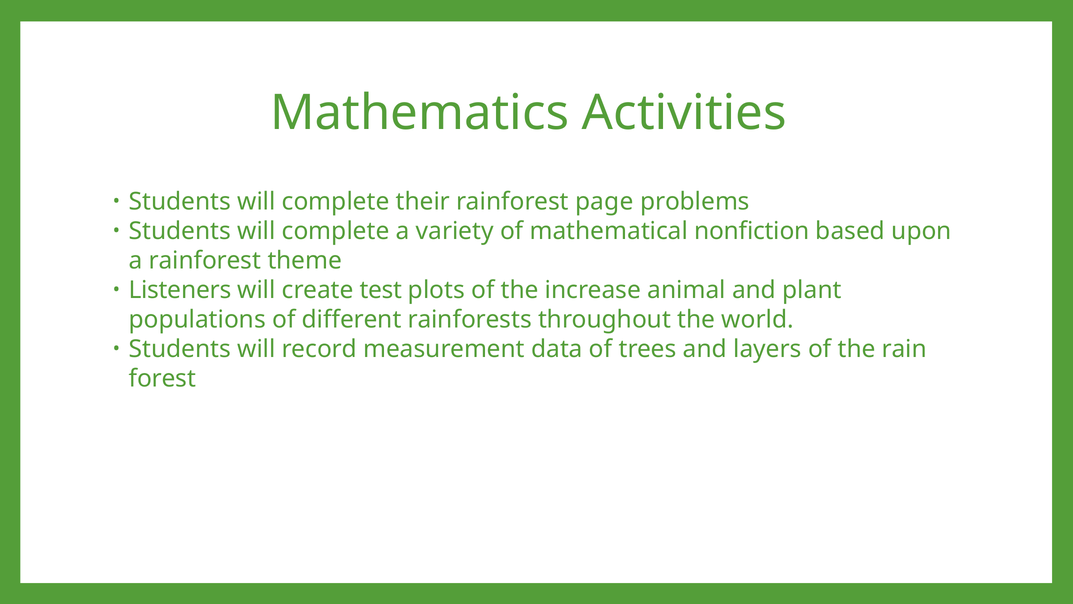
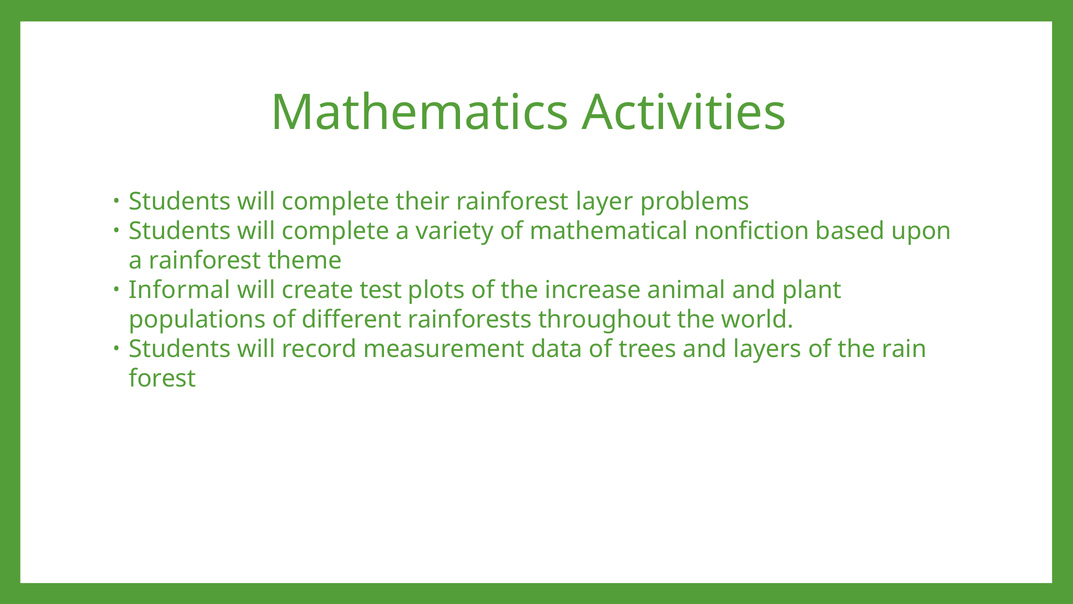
page: page -> layer
Listeners: Listeners -> Informal
